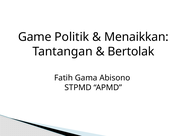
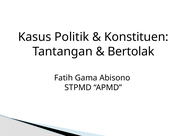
Game: Game -> Kasus
Menaikkan: Menaikkan -> Konstituen
